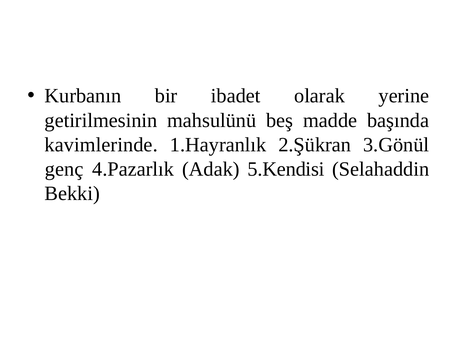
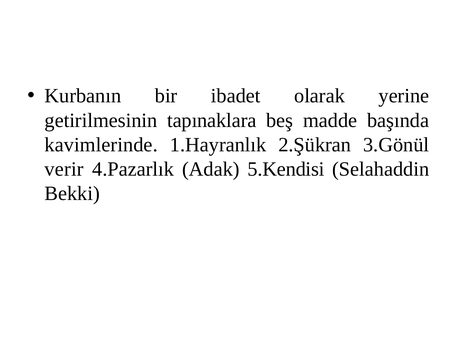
mahsulünü: mahsulünü -> tapınaklara
genç: genç -> verir
